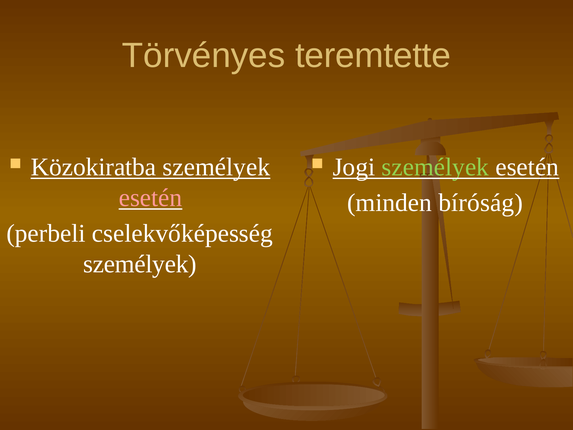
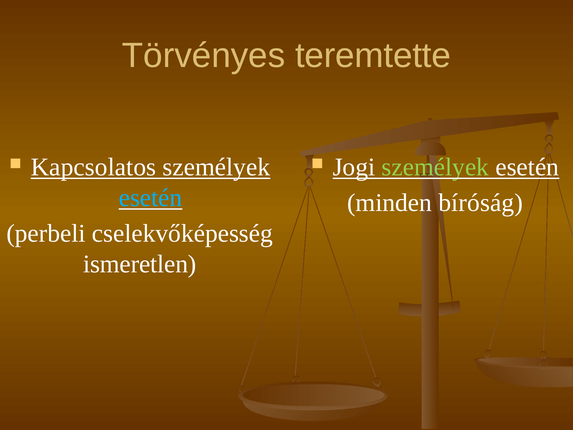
Közokiratba: Közokiratba -> Kapcsolatos
esetén at (151, 198) colour: pink -> light blue
személyek at (140, 264): személyek -> ismeretlen
